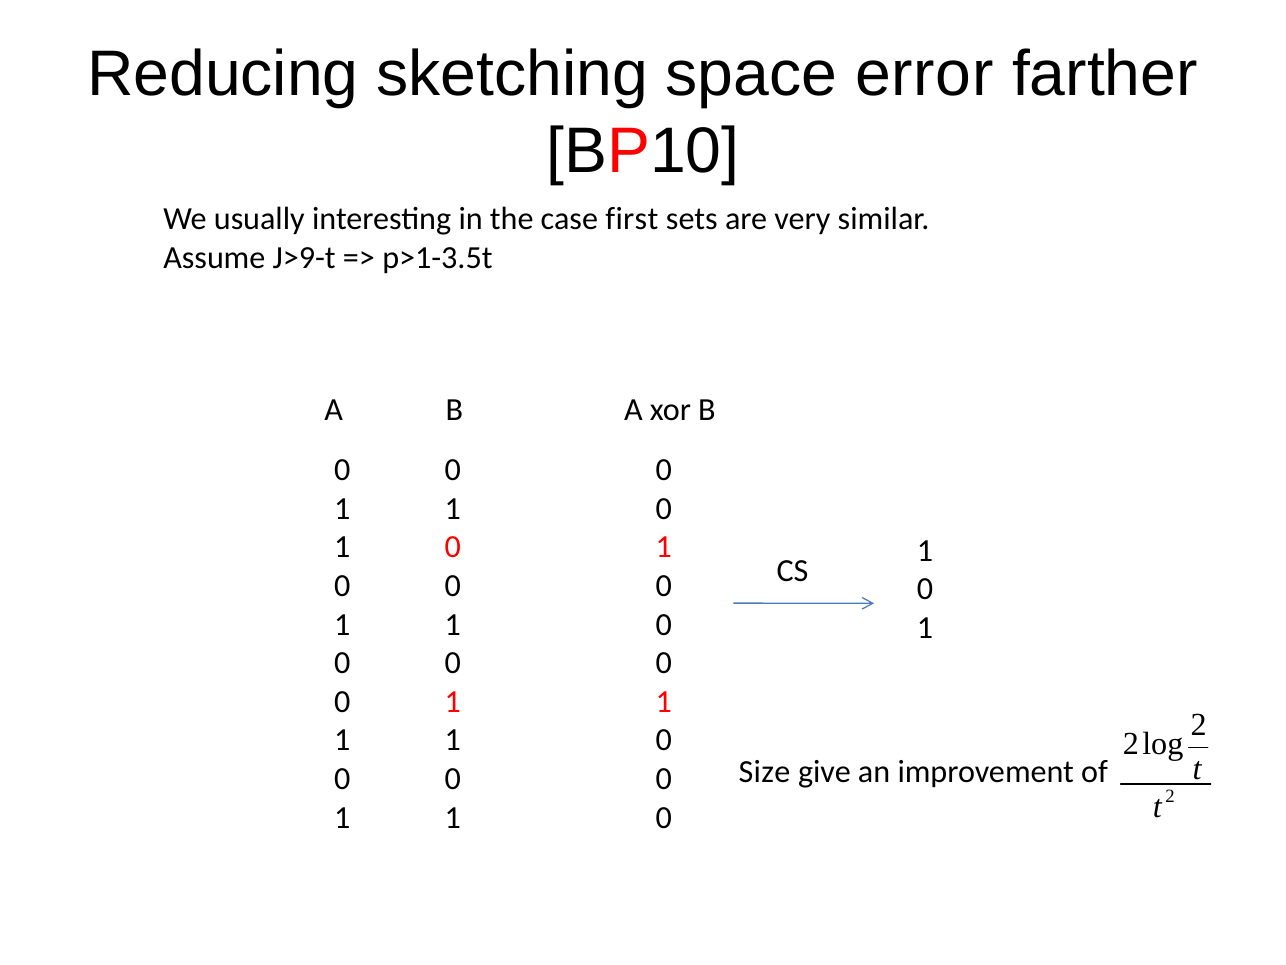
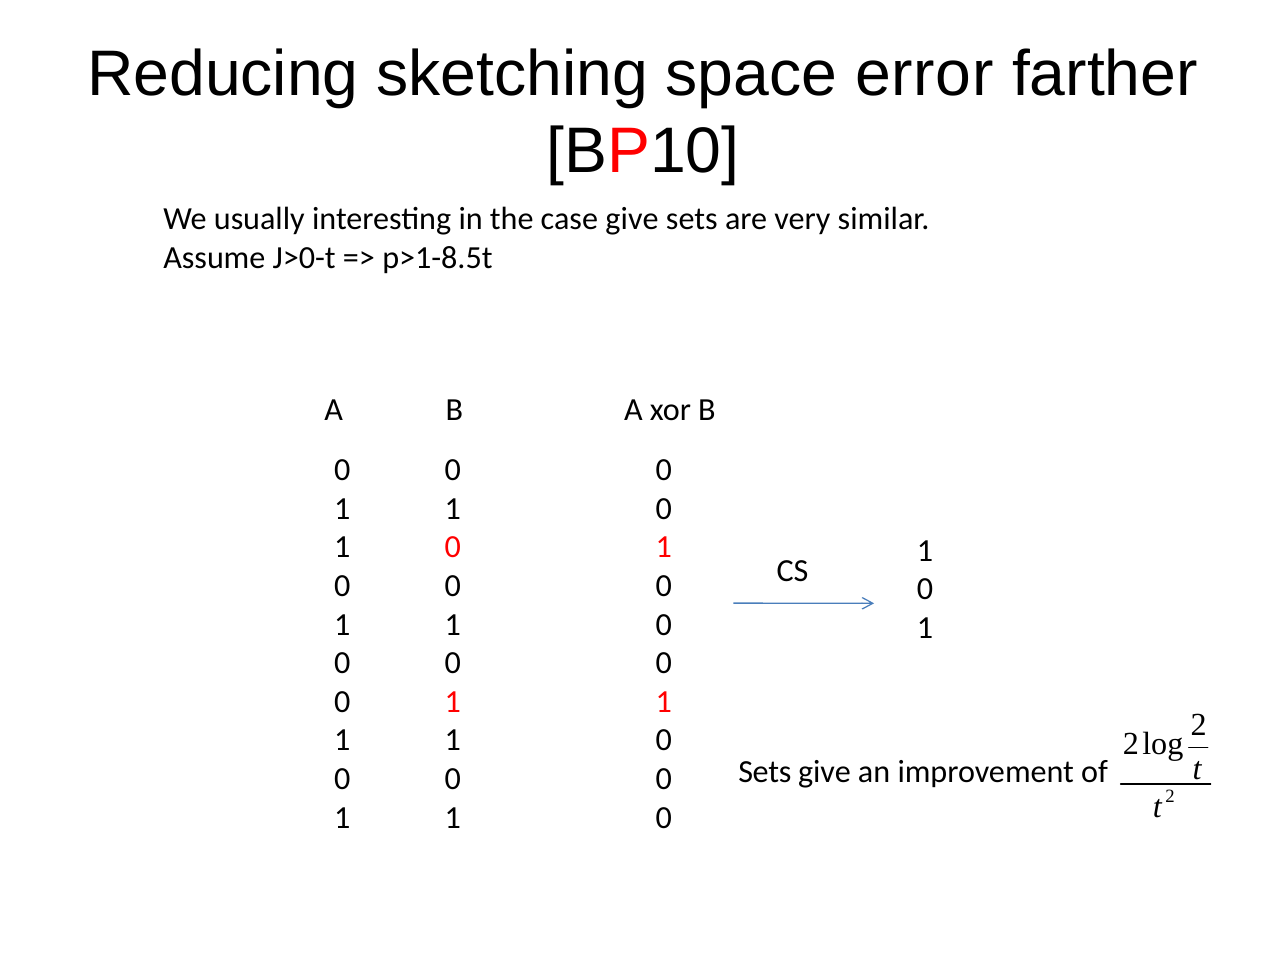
case first: first -> give
J>9-t: J>9-t -> J>0-t
p>1-3.5t: p>1-3.5t -> p>1-8.5t
Size at (765, 771): Size -> Sets
